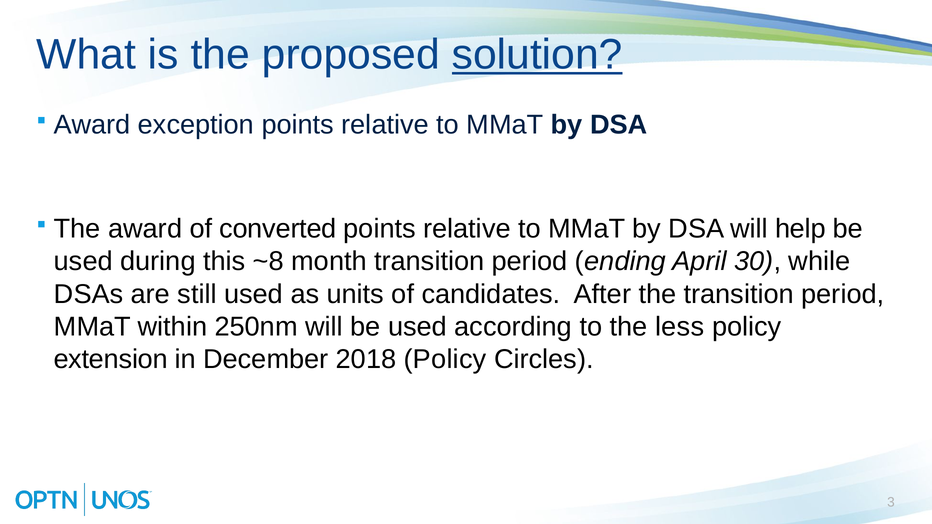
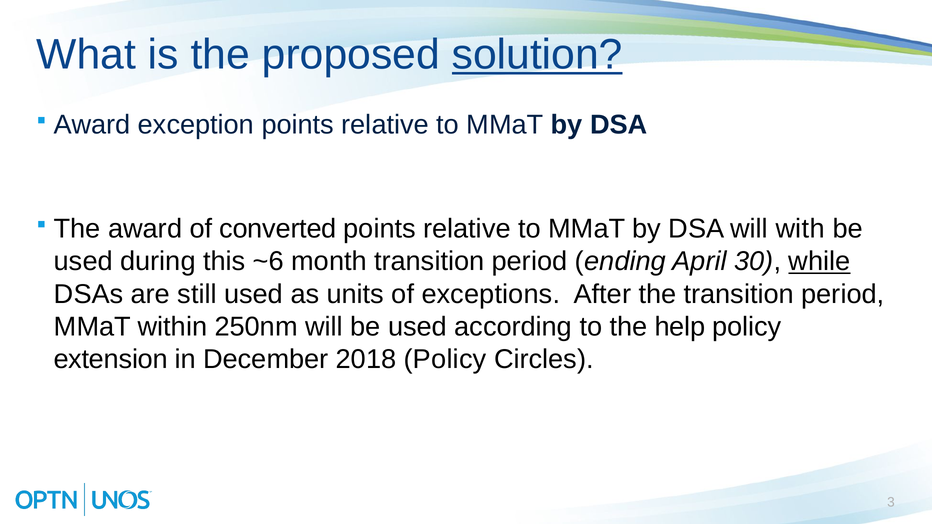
help: help -> with
~8: ~8 -> ~6
while underline: none -> present
candidates: candidates -> exceptions
less: less -> help
